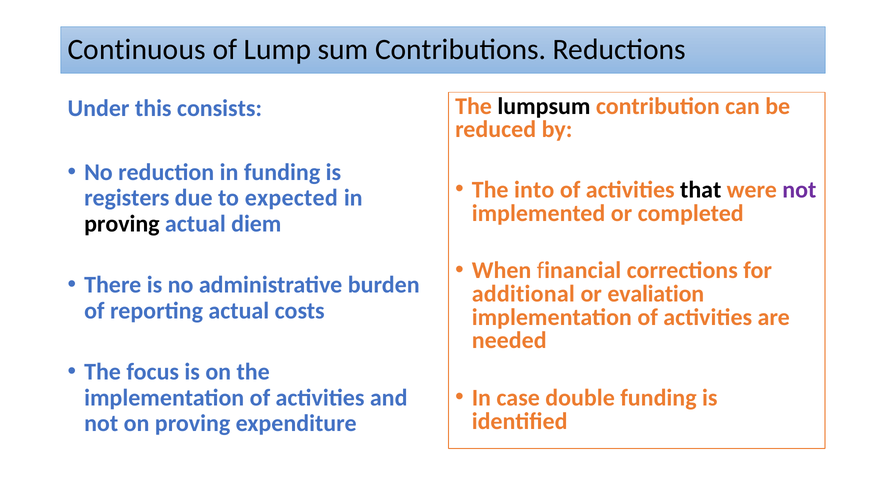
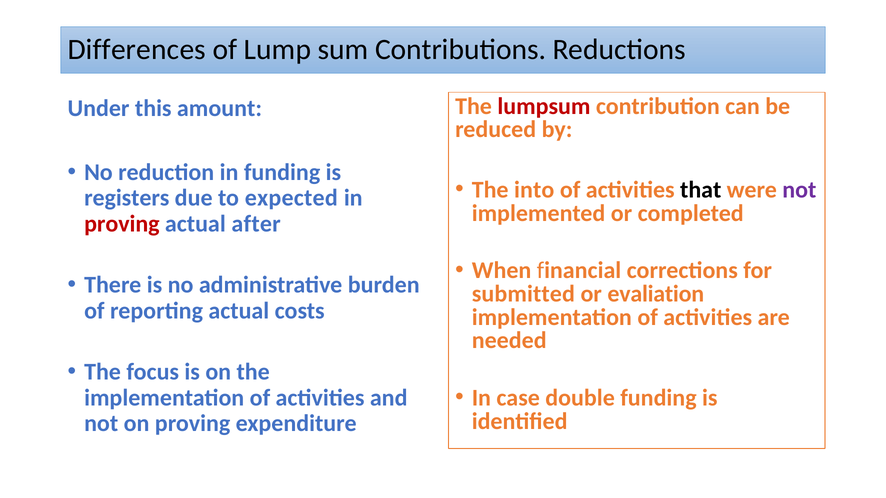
Continuous: Continuous -> Differences
lumpsum colour: black -> red
consists: consists -> amount
proving at (122, 224) colour: black -> red
diem: diem -> after
additional: additional -> submitted
